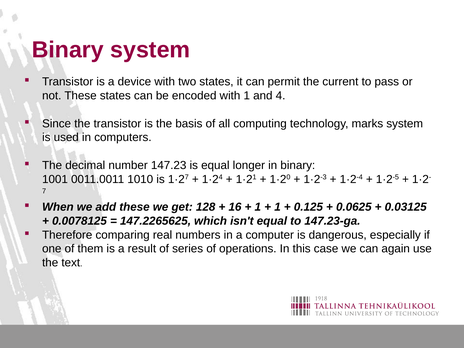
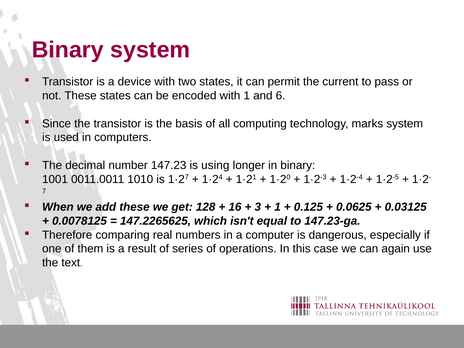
4: 4 -> 6
is equal: equal -> using
1 at (258, 207): 1 -> 3
